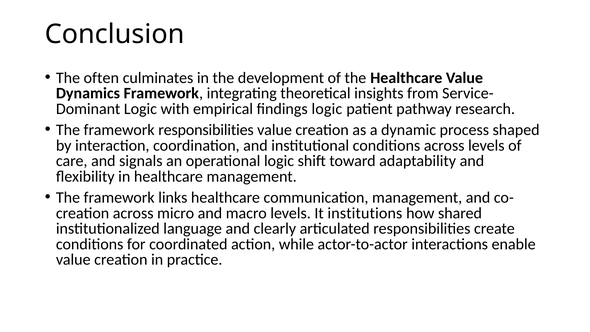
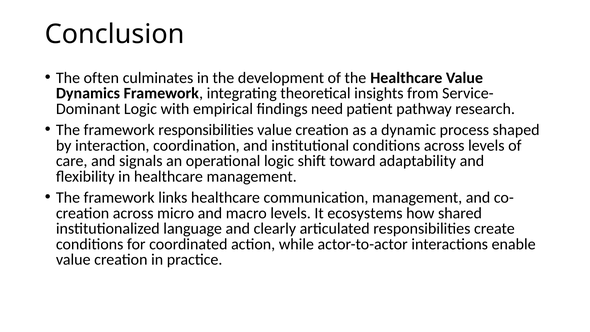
findings logic: logic -> need
institutions: institutions -> ecosystems
